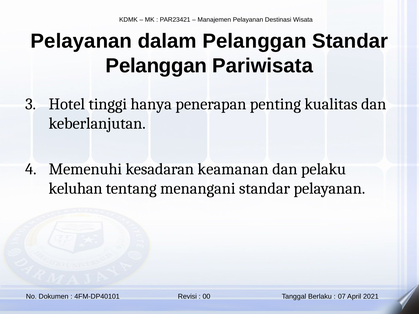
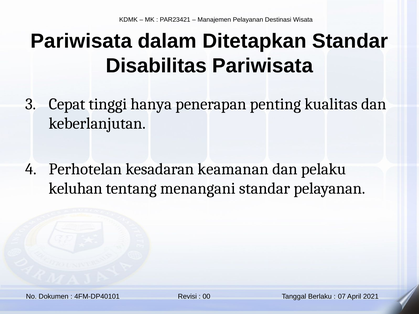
Pelayanan at (81, 41): Pelayanan -> Pariwisata
dalam Pelanggan: Pelanggan -> Ditetapkan
Pelanggan at (156, 66): Pelanggan -> Disabilitas
Hotel: Hotel -> Cepat
Memenuhi: Memenuhi -> Perhotelan
